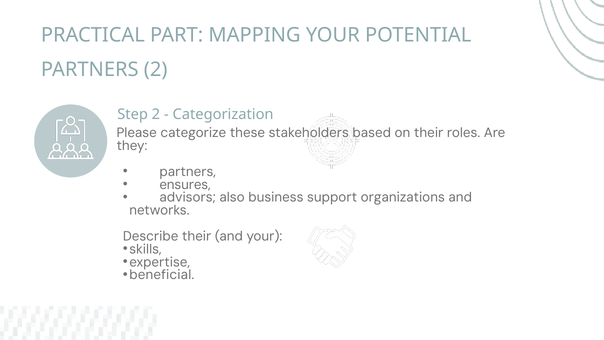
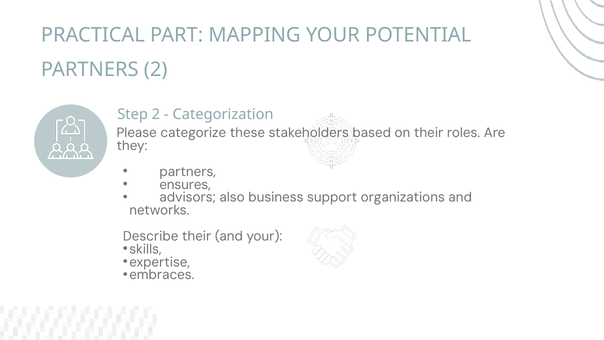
beneficial: beneficial -> embraces
